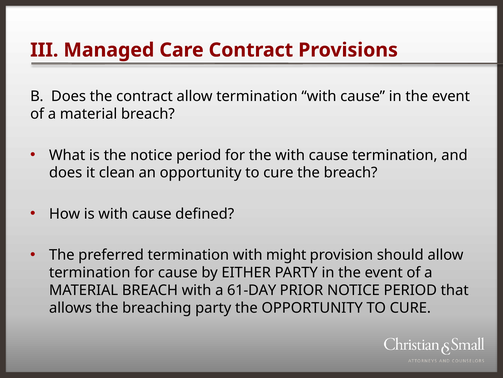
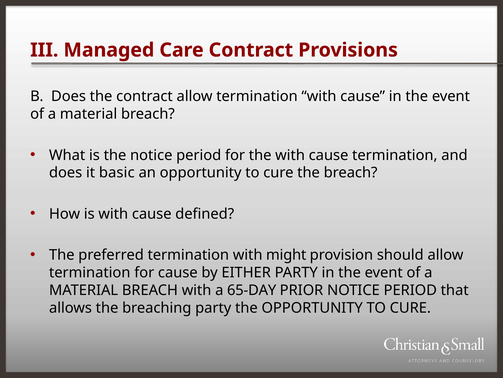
clean: clean -> basic
61-DAY: 61-DAY -> 65-DAY
